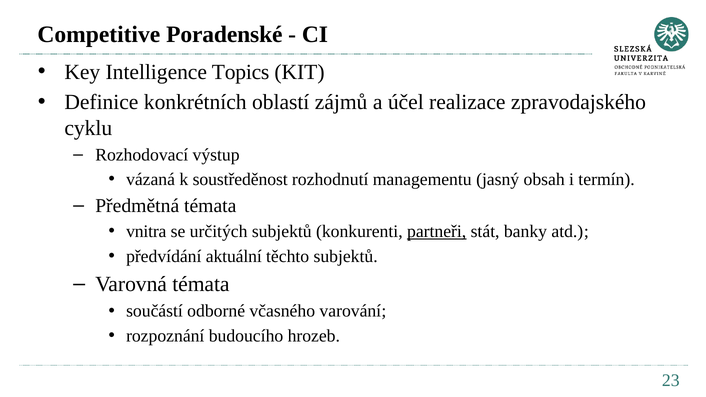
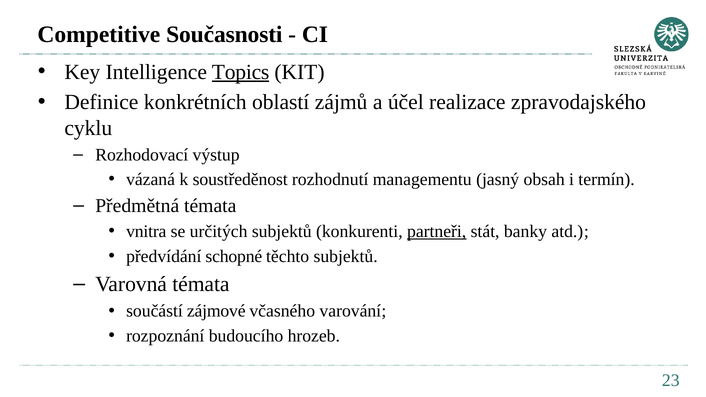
Poradenské: Poradenské -> Současnosti
Topics underline: none -> present
aktuální: aktuální -> schopné
odborné: odborné -> zájmové
